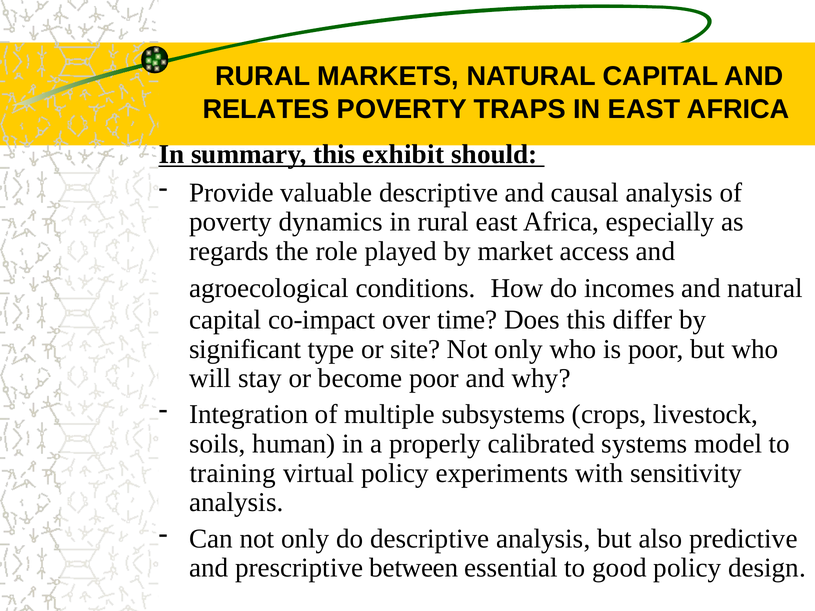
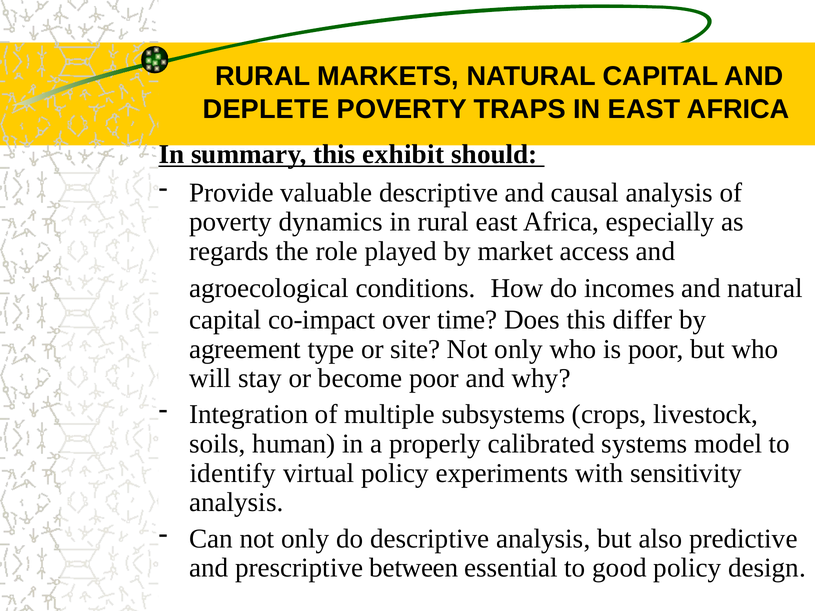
RELATES: RELATES -> DEPLETE
significant: significant -> agreement
training: training -> identify
